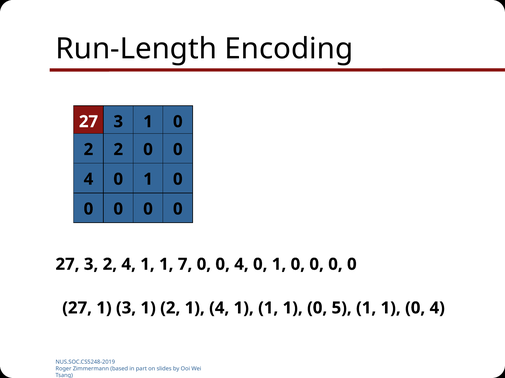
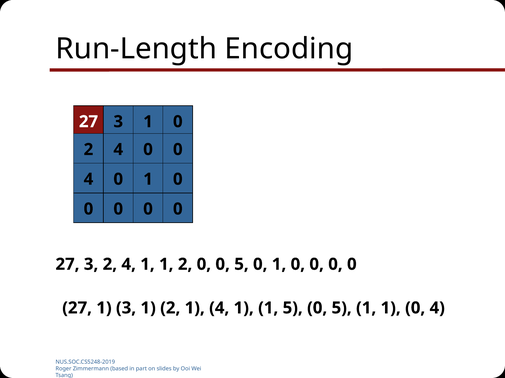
2 at (118, 150): 2 -> 4
1 1 7: 7 -> 2
4 at (241, 265): 4 -> 5
1 1 1: 1 -> 5
